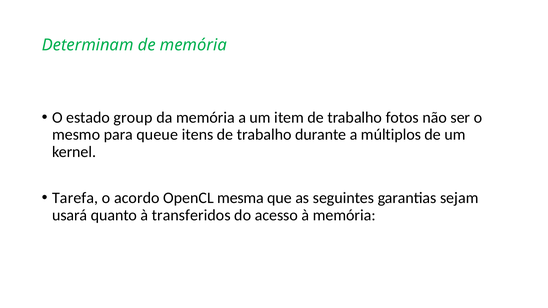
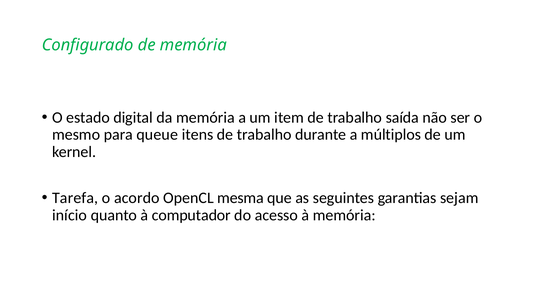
Determinam: Determinam -> Configurado
group: group -> digital
fotos: fotos -> saída
usará: usará -> início
transferidos: transferidos -> computador
